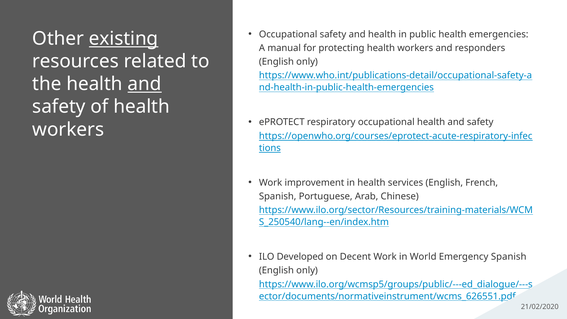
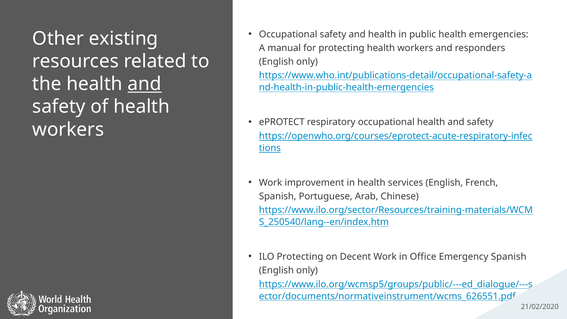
existing underline: present -> none
ILO Developed: Developed -> Protecting
World: World -> Office
